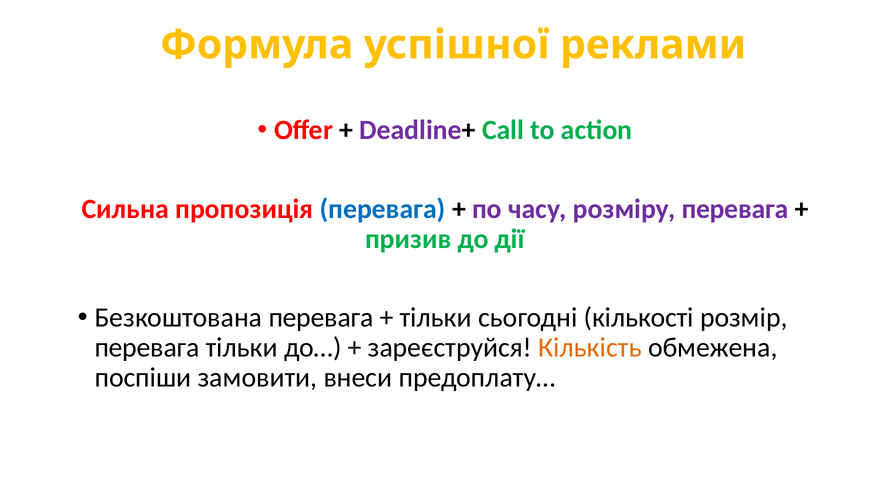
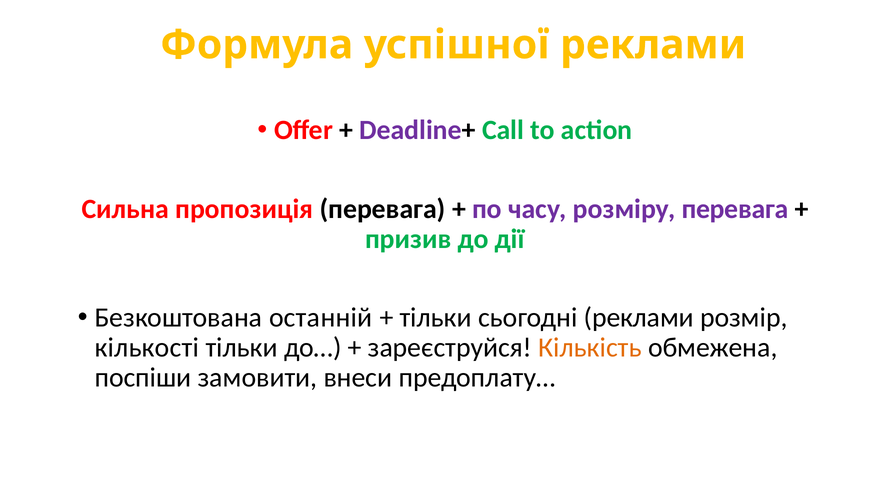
перевага at (383, 209) colour: blue -> black
Безкоштована перевага: перевага -> останній
сьогодні кількості: кількості -> реклами
перевага at (147, 347): перевага -> кількості
